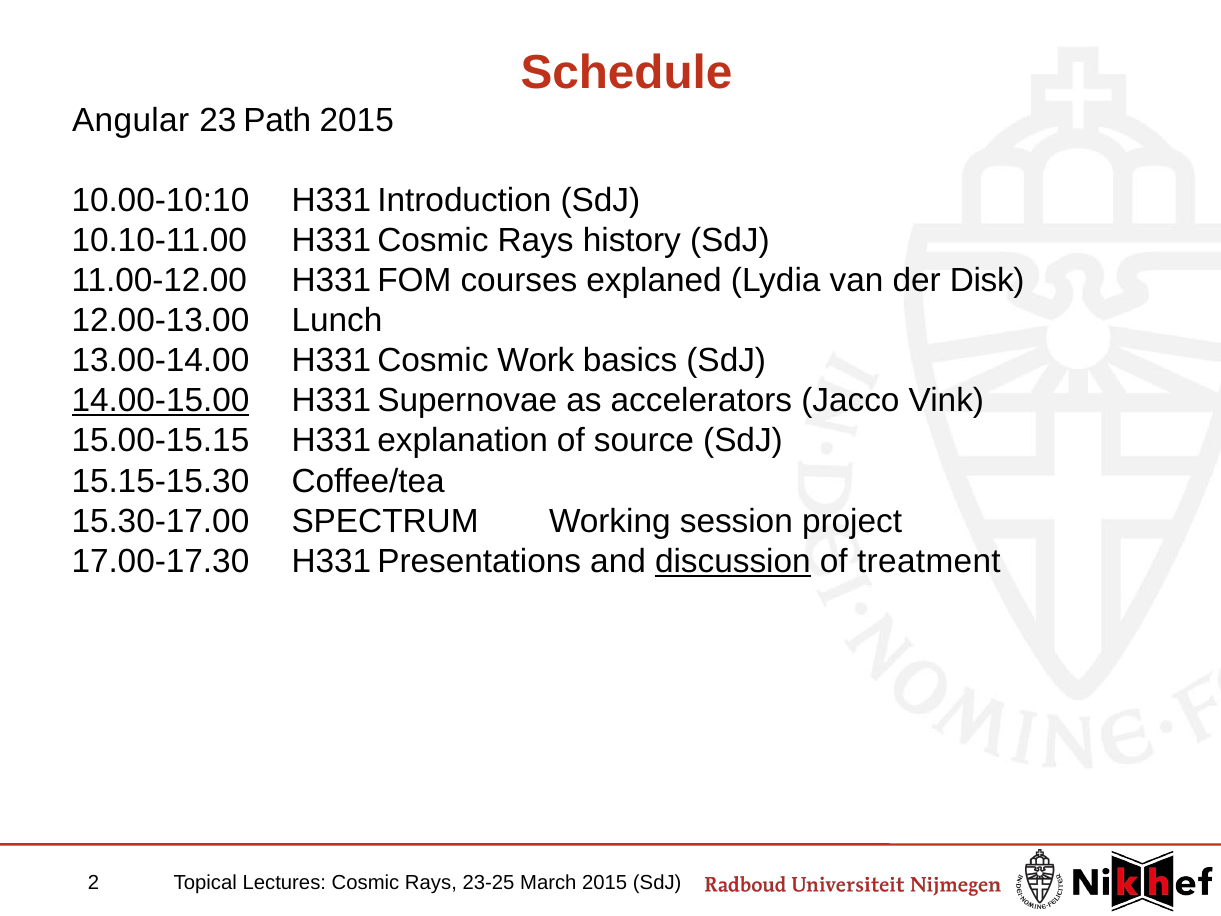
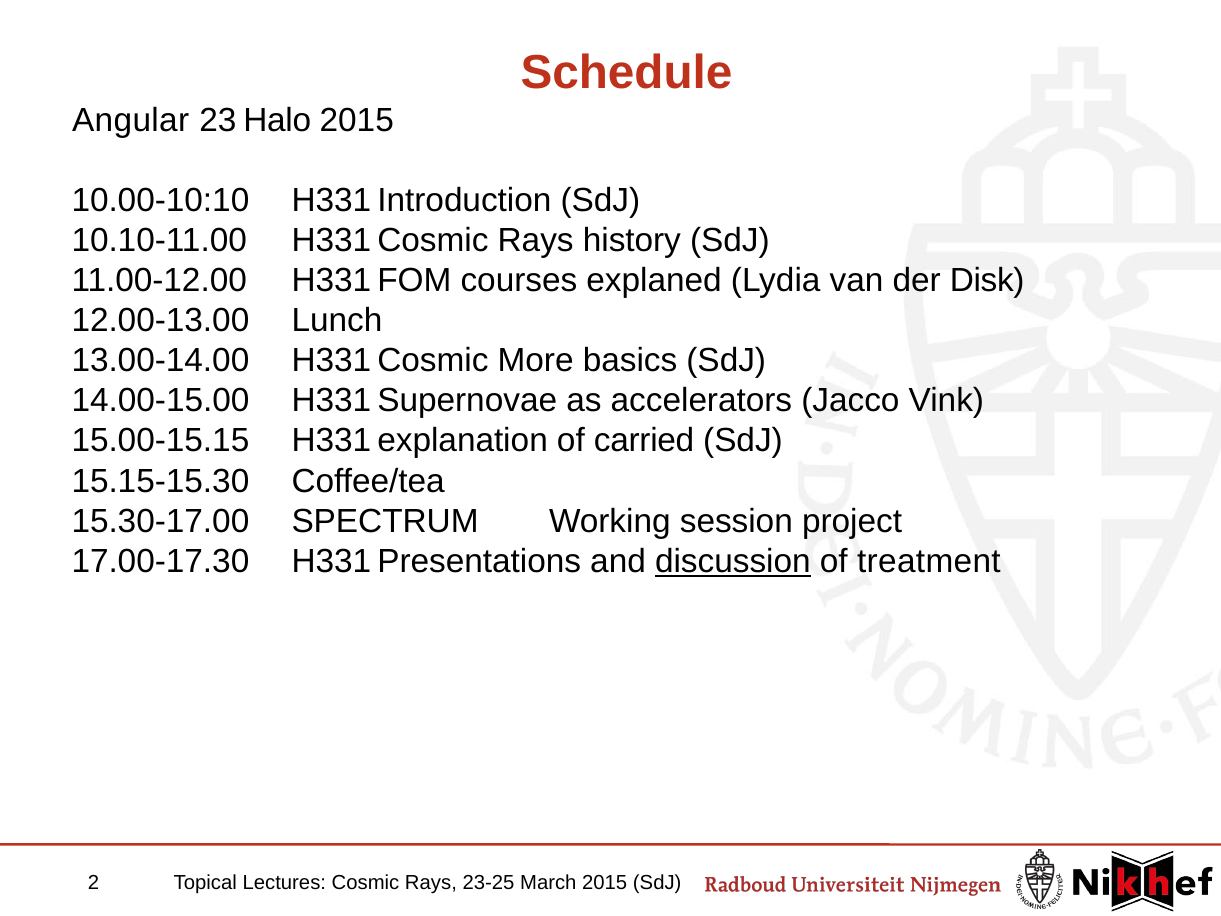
Path: Path -> Halo
Work: Work -> More
14.00-15.00 underline: present -> none
source: source -> carried
